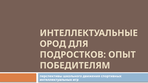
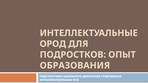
ПОБЕДИТЕЛЯМ: ПОБЕДИТЕЛЯМ -> ОБРАЗОВАНИЯ
